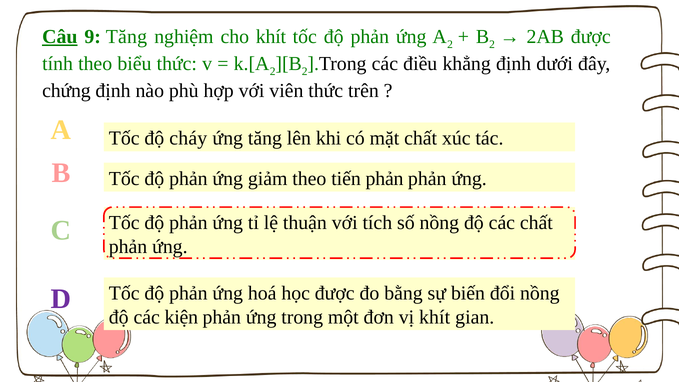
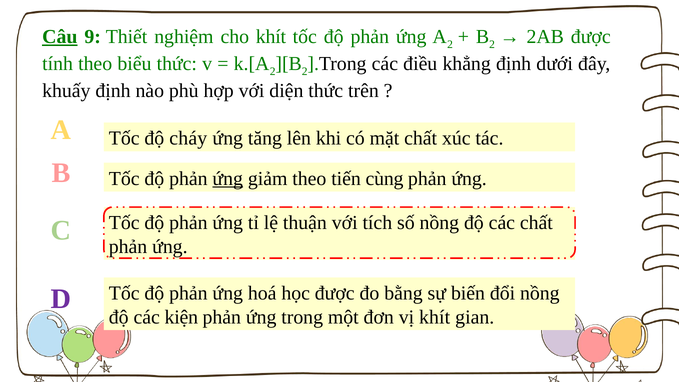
9 Tăng: Tăng -> Thiết
chứng: chứng -> khuấy
viên: viên -> diện
ứng at (228, 178) underline: none -> present
tiến phản: phản -> cùng
